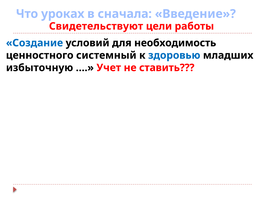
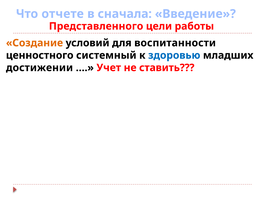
уроках: уроках -> отчете
Свидетельствуют: Свидетельствуют -> Представленного
Создание colour: blue -> orange
необходимость: необходимость -> воспитанности
избыточную: избыточную -> достижении
